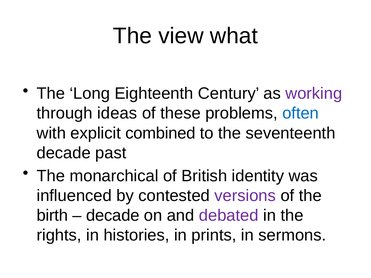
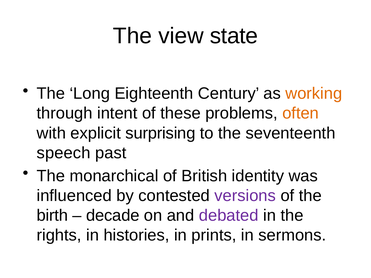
what: what -> state
working colour: purple -> orange
ideas: ideas -> intent
often colour: blue -> orange
combined: combined -> surprising
decade at (64, 153): decade -> speech
